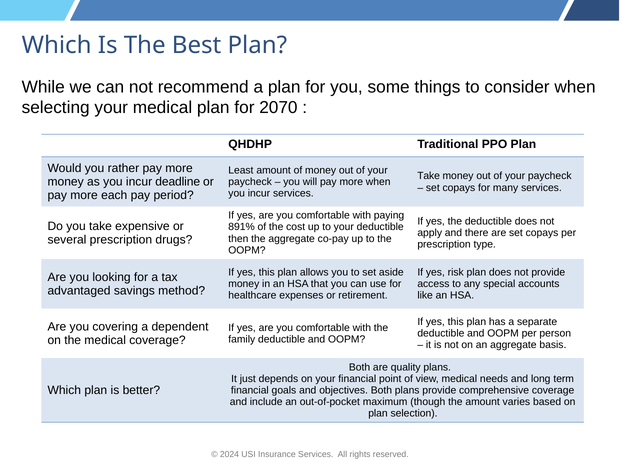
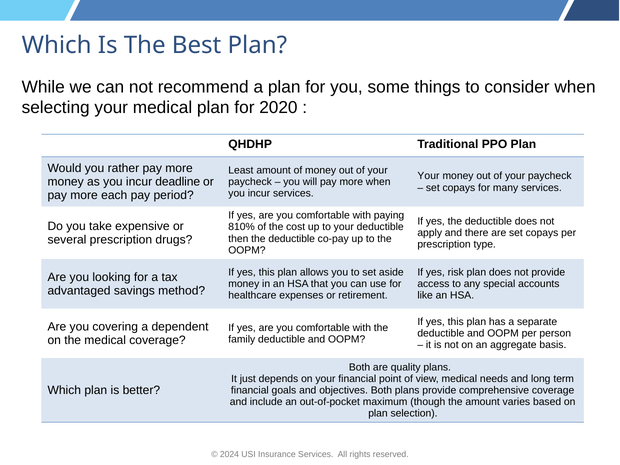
2070: 2070 -> 2020
Take at (429, 176): Take -> Your
891%: 891% -> 810%
then the aggregate: aggregate -> deductible
